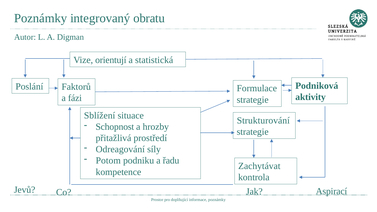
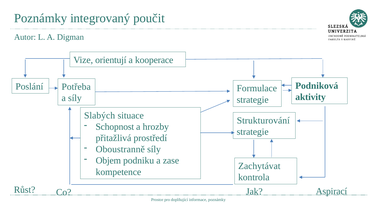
obratu: obratu -> poučit
statistická: statistická -> kooperace
Faktorů: Faktorů -> Potřeba
a fázi: fázi -> síly
Sblížení: Sblížení -> Slabých
Odreagování: Odreagování -> Oboustranně
Potom: Potom -> Objem
řadu: řadu -> zase
Jevů: Jevů -> Růst
